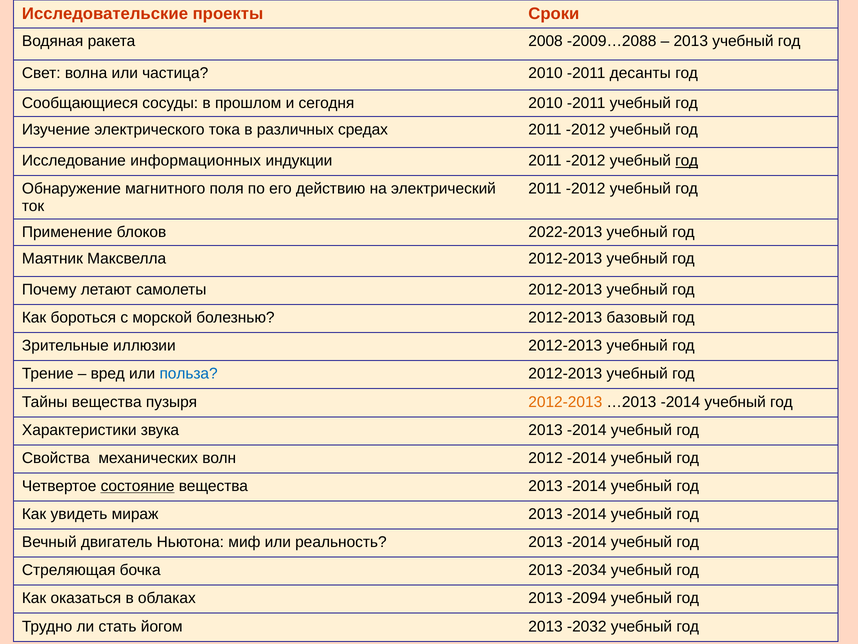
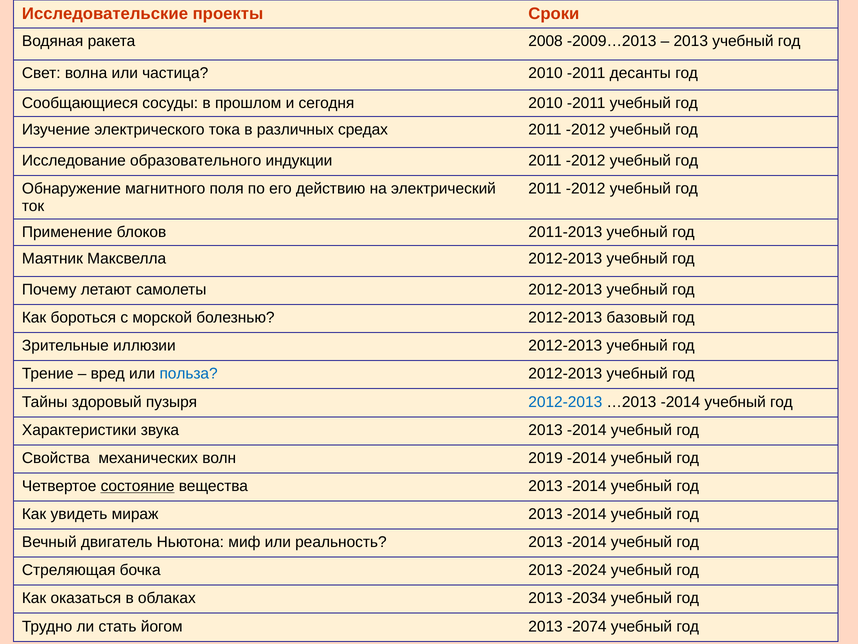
-2009…2088: -2009…2088 -> -2009…2013
информационных: информационных -> образовательного
год at (687, 161) underline: present -> none
2022-2013: 2022-2013 -> 2011-2013
Тайны вещества: вещества -> здоровый
2012-2013 at (565, 402) colour: orange -> blue
2012: 2012 -> 2019
-2034: -2034 -> -2024
-2094: -2094 -> -2034
-2032: -2032 -> -2074
